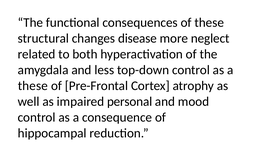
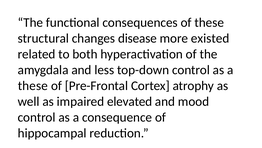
neglect: neglect -> existed
personal: personal -> elevated
